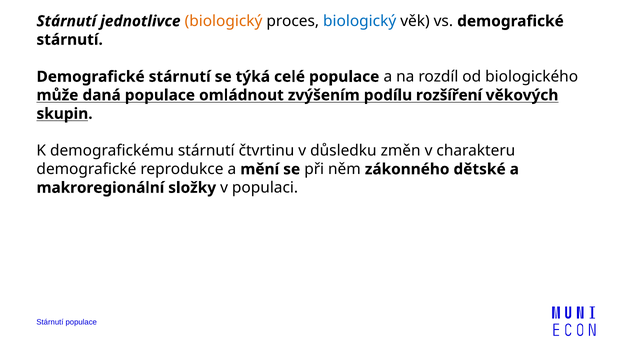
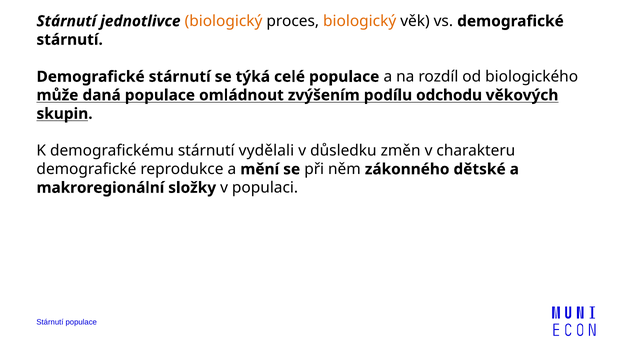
biologický at (360, 21) colour: blue -> orange
rozšíření: rozšíření -> odchodu
čtvrtinu: čtvrtinu -> vydělali
